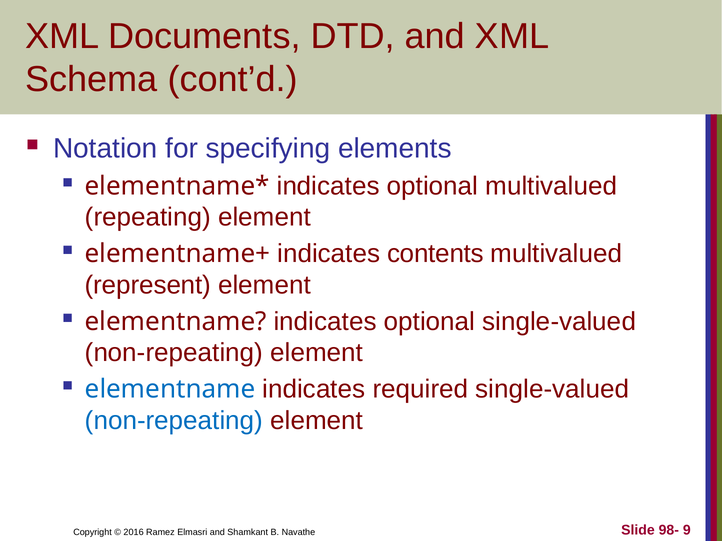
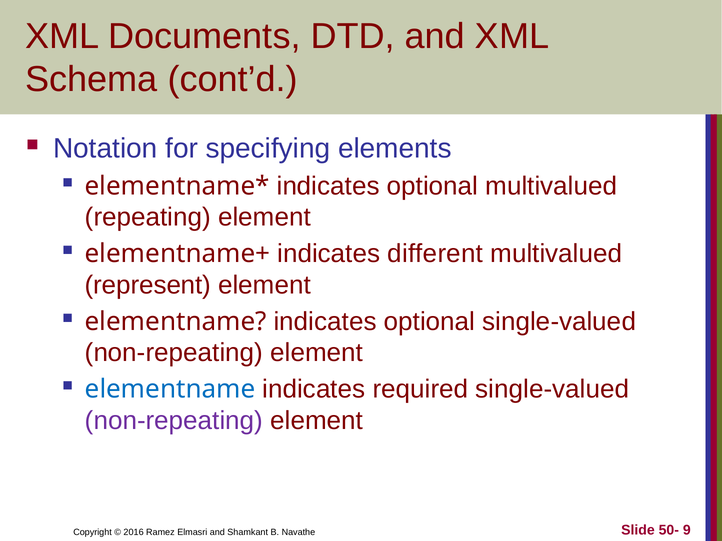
contents: contents -> different
non-repeating at (174, 421) colour: blue -> purple
98-: 98- -> 50-
